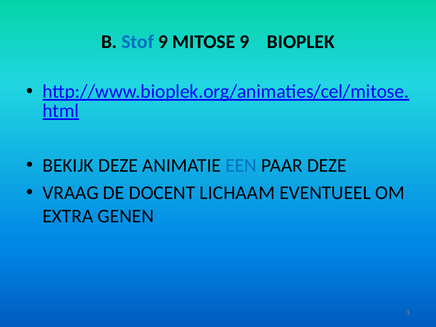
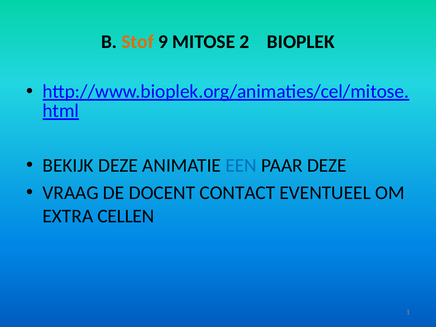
Stof colour: blue -> orange
MITOSE 9: 9 -> 2
LICHAAM: LICHAAM -> CONTACT
GENEN: GENEN -> CELLEN
